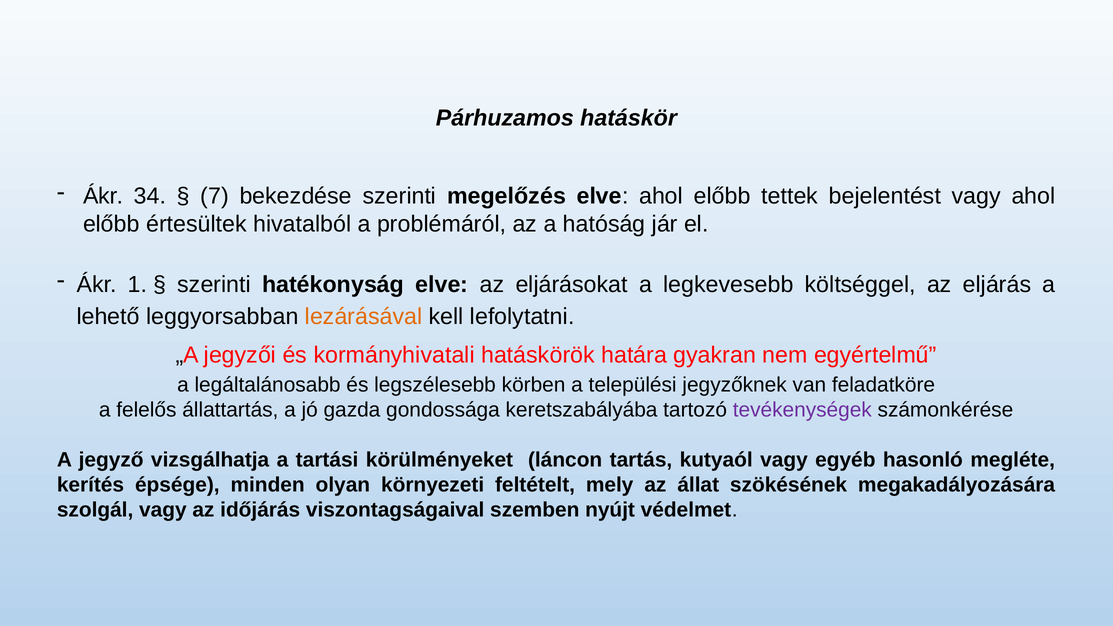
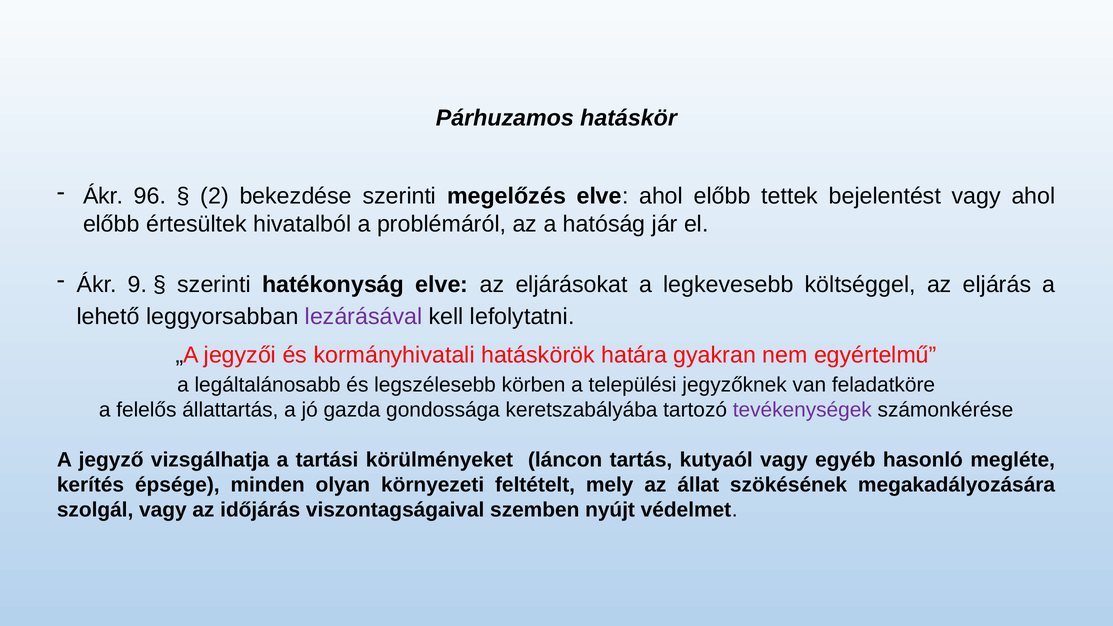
34: 34 -> 96
7: 7 -> 2
1: 1 -> 9
lezárásával colour: orange -> purple
